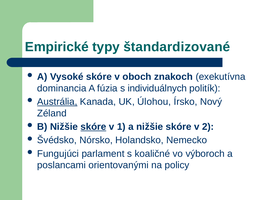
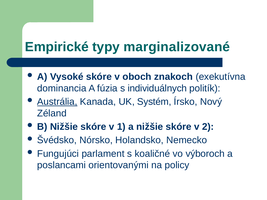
štandardizované: štandardizované -> marginalizované
Úlohou: Úlohou -> Systém
skóre at (93, 127) underline: present -> none
